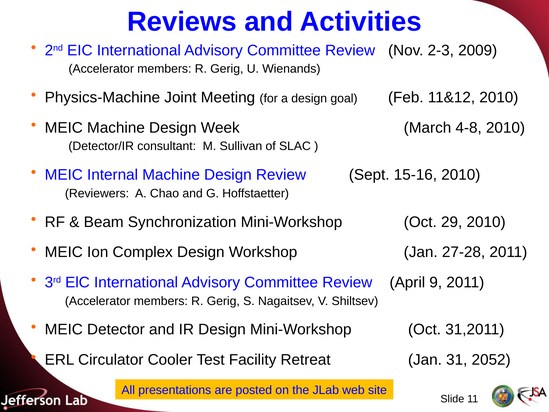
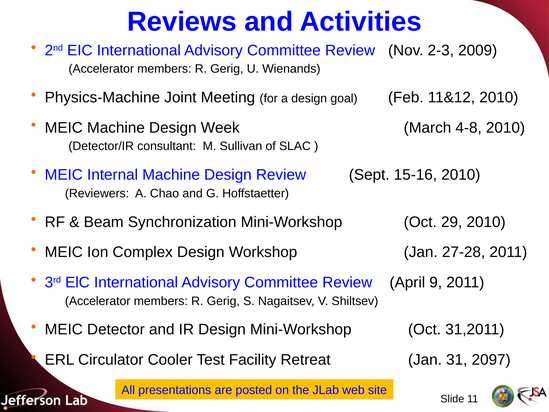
2052: 2052 -> 2097
